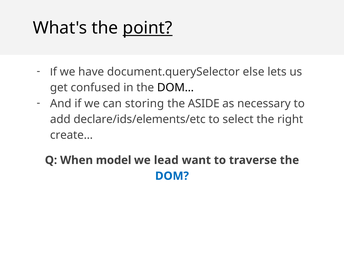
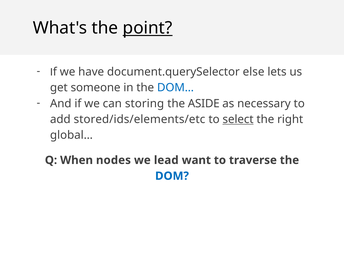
confused: confused -> someone
DOM… colour: black -> blue
declare/ids/elements/etc: declare/ids/elements/etc -> stored/ids/elements/etc
select underline: none -> present
create…: create… -> global…
model: model -> nodes
